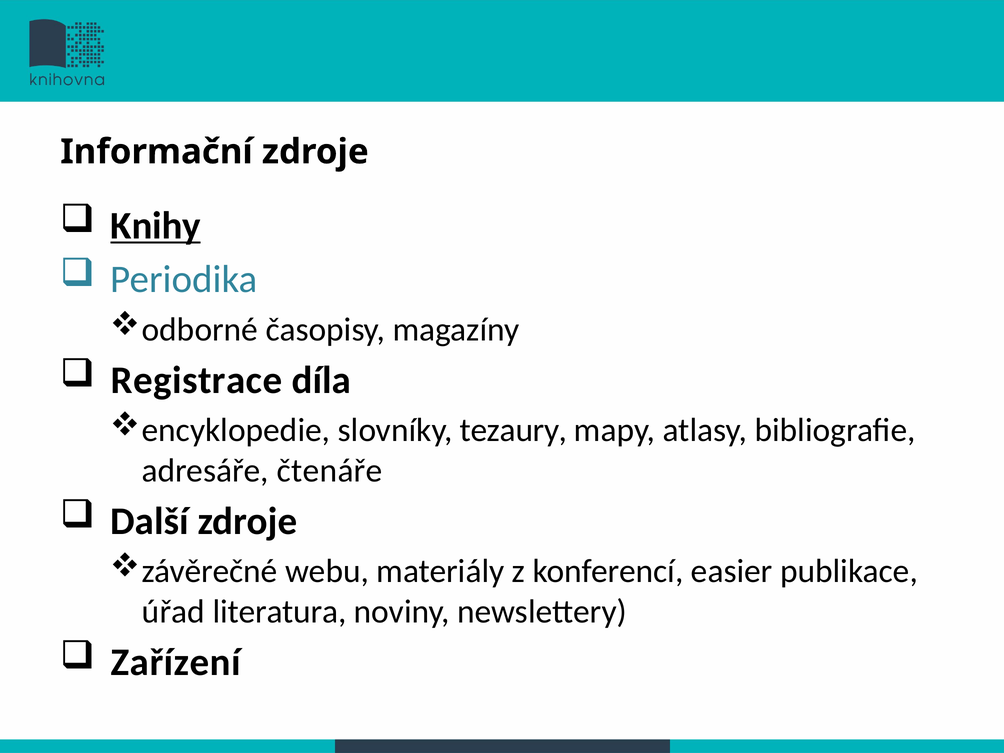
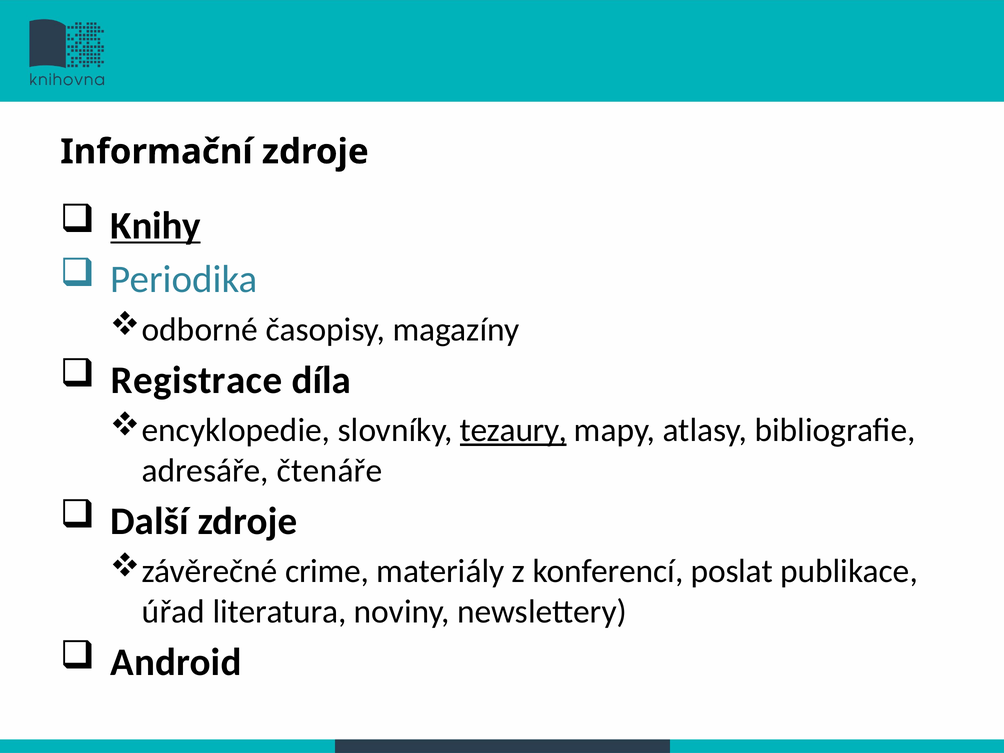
tezaury underline: none -> present
webu: webu -> crime
easier: easier -> poslat
Zařízení: Zařízení -> Android
